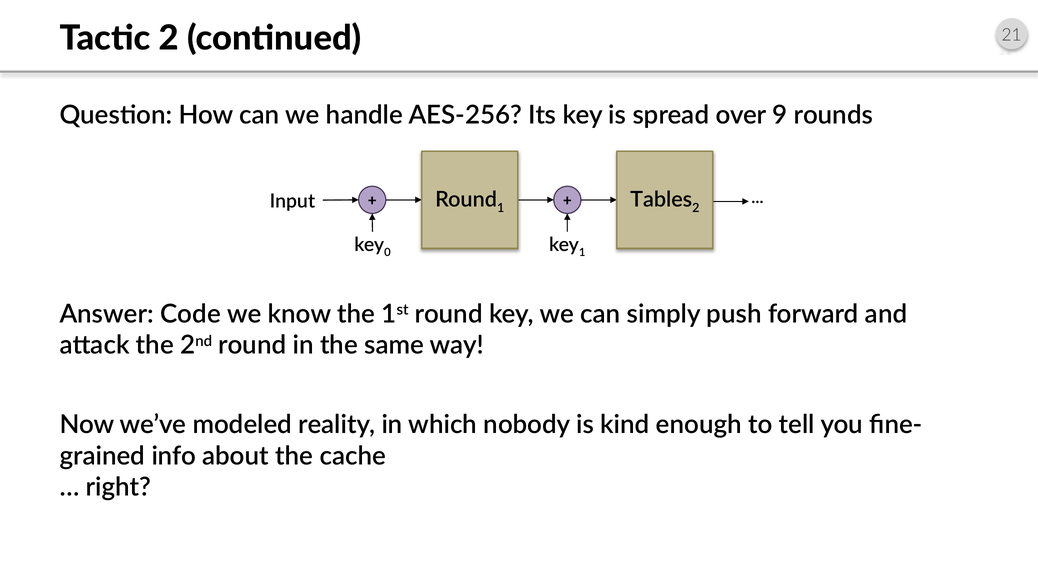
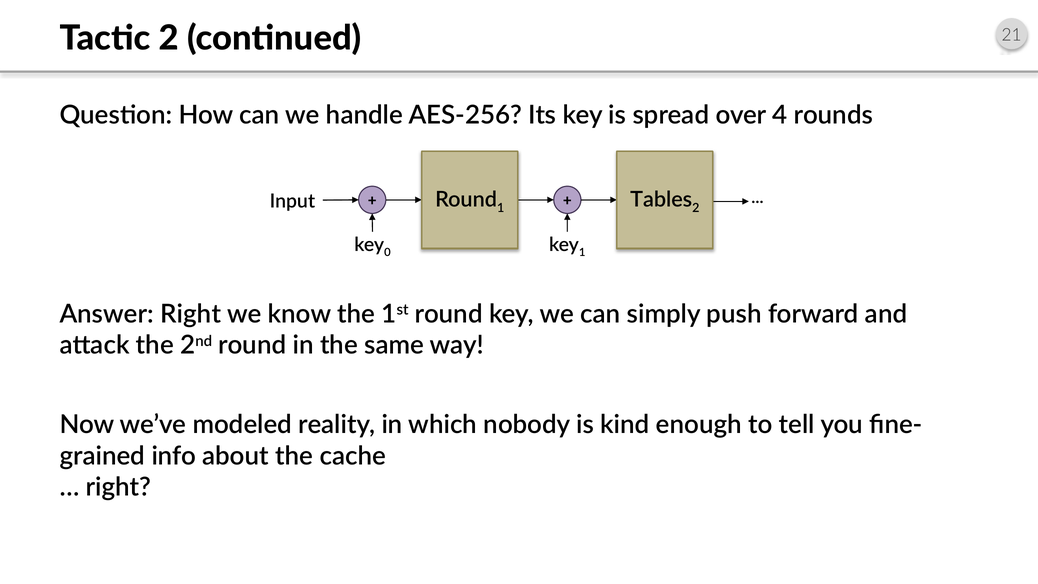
9: 9 -> 4
Answer Code: Code -> Right
